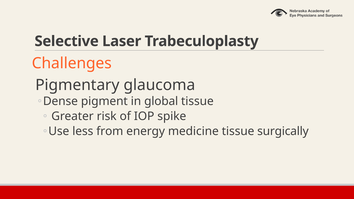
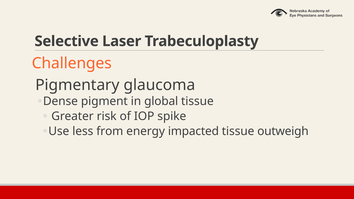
medicine: medicine -> impacted
surgically: surgically -> outweigh
